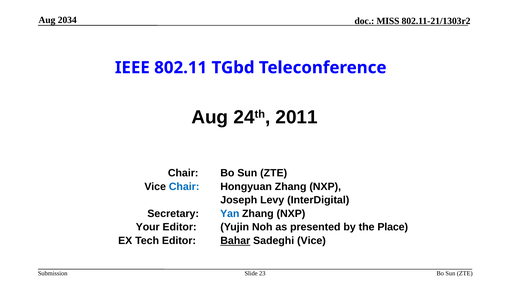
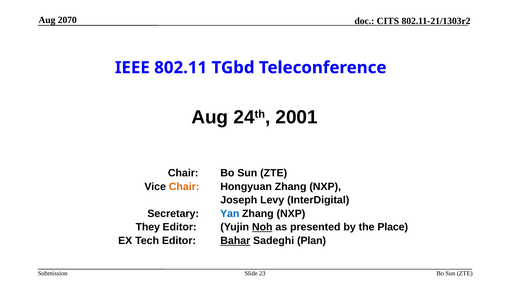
2034: 2034 -> 2070
MISS: MISS -> CITS
2011: 2011 -> 2001
Chair at (184, 186) colour: blue -> orange
Your: Your -> They
Noh underline: none -> present
Sadeghi Vice: Vice -> Plan
